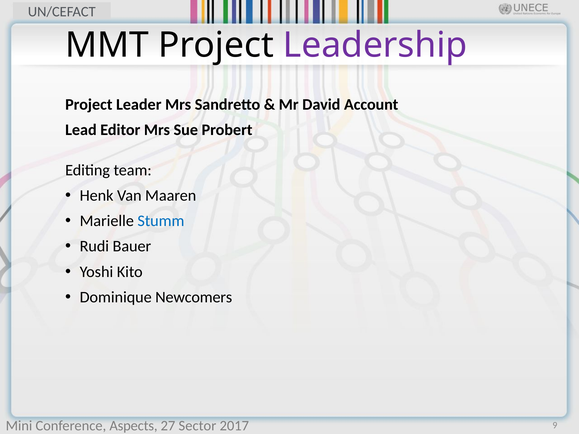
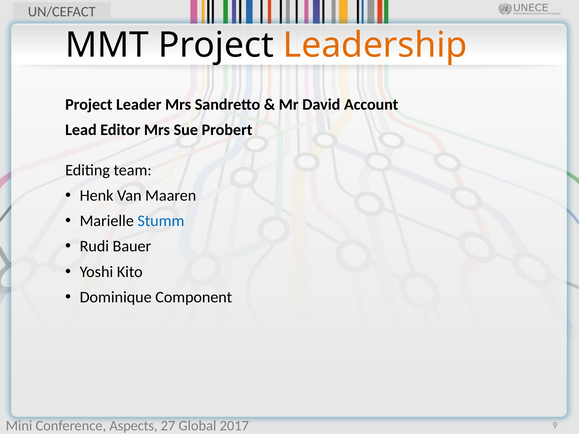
Leadership colour: purple -> orange
Newcomers: Newcomers -> Component
Sector: Sector -> Global
